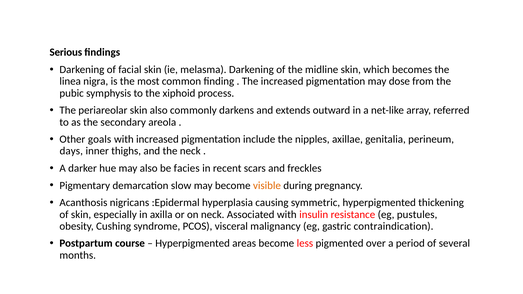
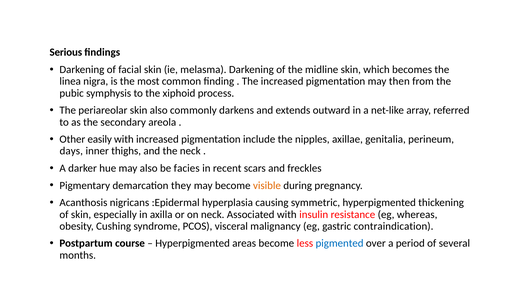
dose: dose -> then
goals: goals -> easily
slow: slow -> they
pustules: pustules -> whereas
pigmented colour: black -> blue
